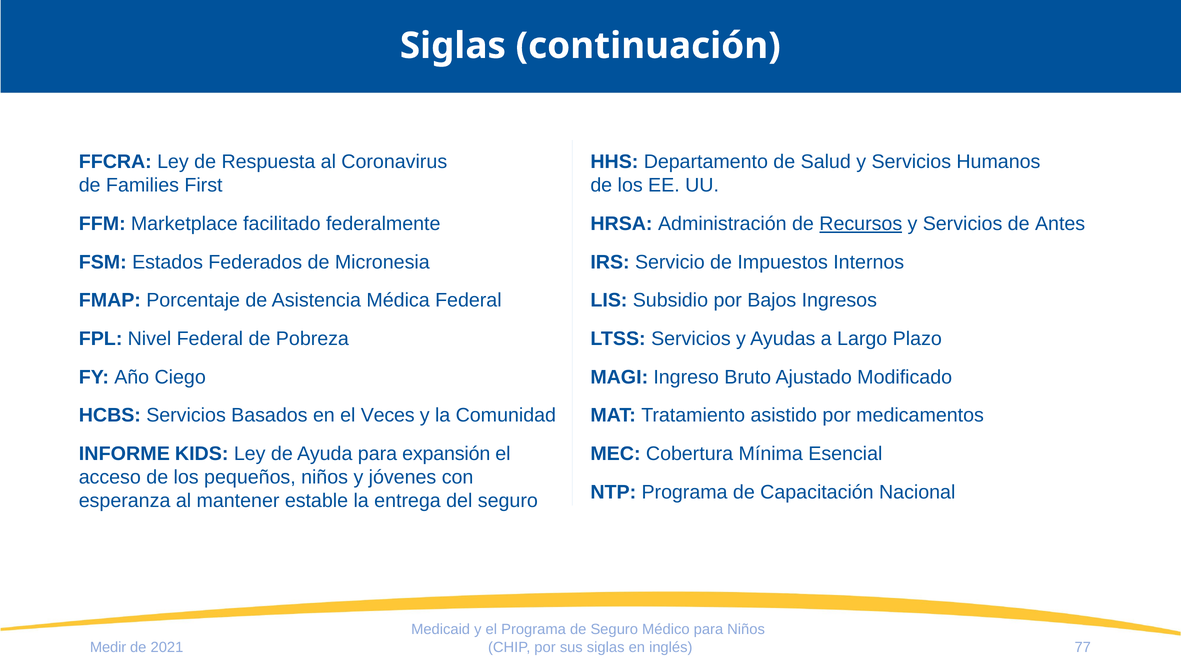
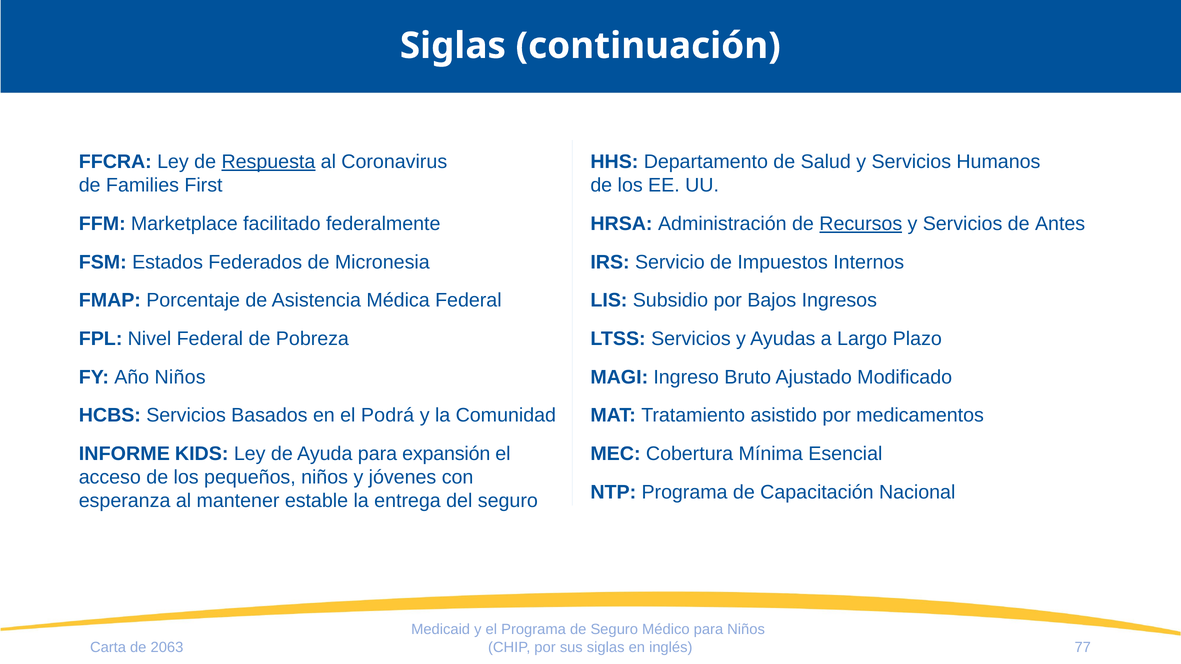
Respuesta underline: none -> present
Año Ciego: Ciego -> Niños
Veces: Veces -> Podrá
Medir: Medir -> Carta
2021: 2021 -> 2063
